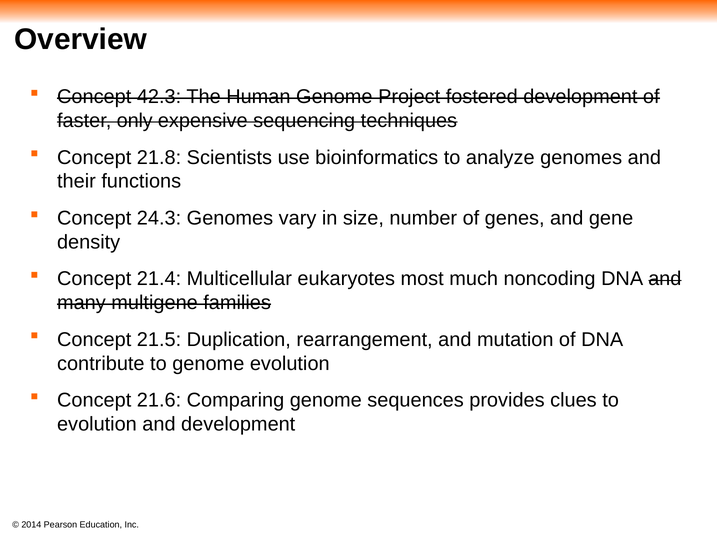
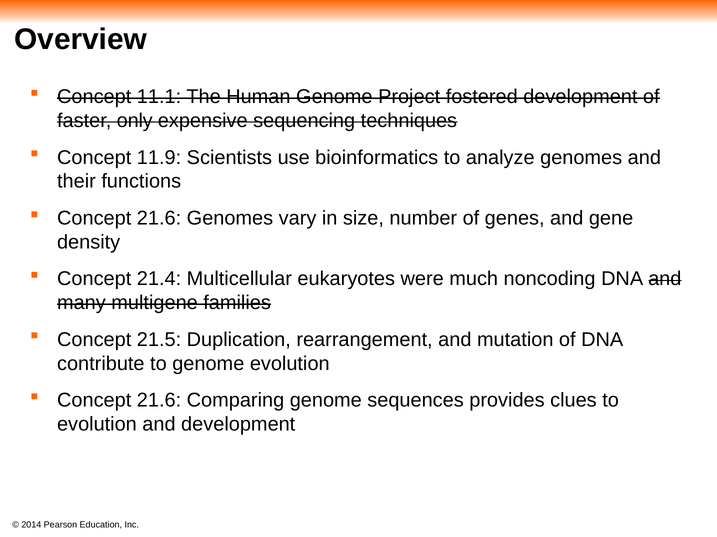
42.3: 42.3 -> 11.1
21.8: 21.8 -> 11.9
24.3 at (159, 219): 24.3 -> 21.6
most: most -> were
